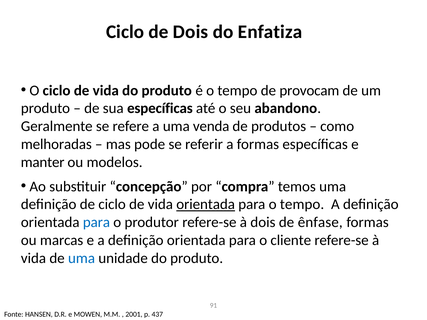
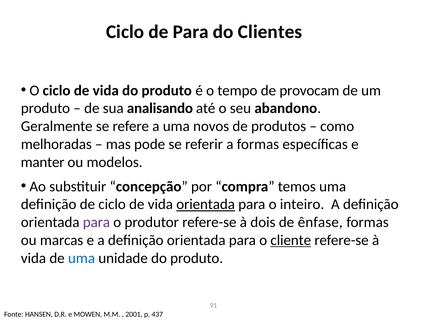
de Dois: Dois -> Para
Enfatiza: Enfatiza -> Clientes
sua específicas: específicas -> analisando
venda: venda -> novos
para o tempo: tempo -> inteiro
para at (96, 222) colour: blue -> purple
cliente underline: none -> present
